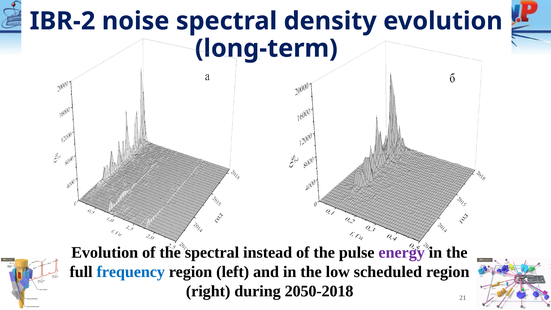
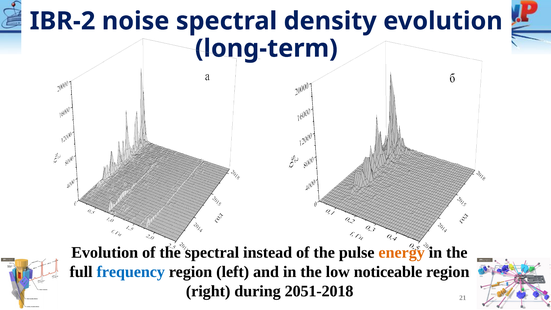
energy colour: purple -> orange
scheduled: scheduled -> noticeable
2050-2018: 2050-2018 -> 2051-2018
